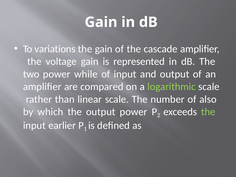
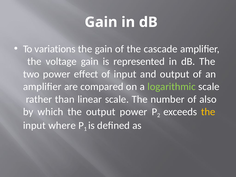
while: while -> effect
the at (208, 112) colour: light green -> yellow
earlier: earlier -> where
